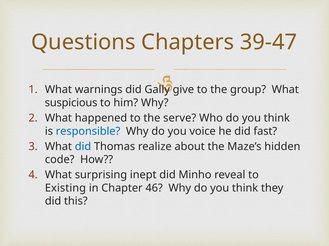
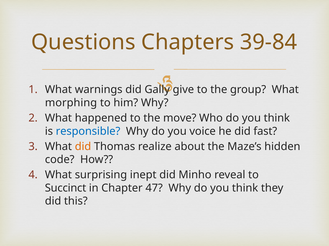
39-47: 39-47 -> 39-84
suspicious: suspicious -> morphing
serve: serve -> move
did at (83, 147) colour: blue -> orange
Existing: Existing -> Succinct
46: 46 -> 47
